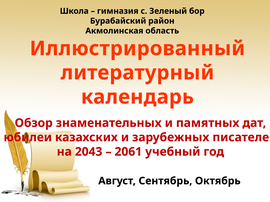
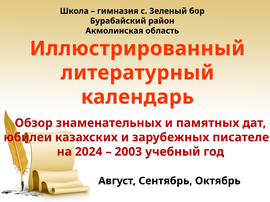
2043: 2043 -> 2024
2061: 2061 -> 2003
